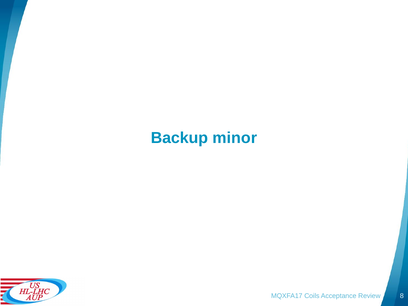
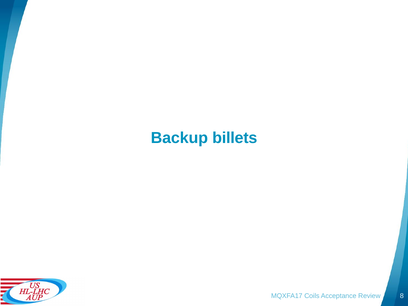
minor: minor -> billets
